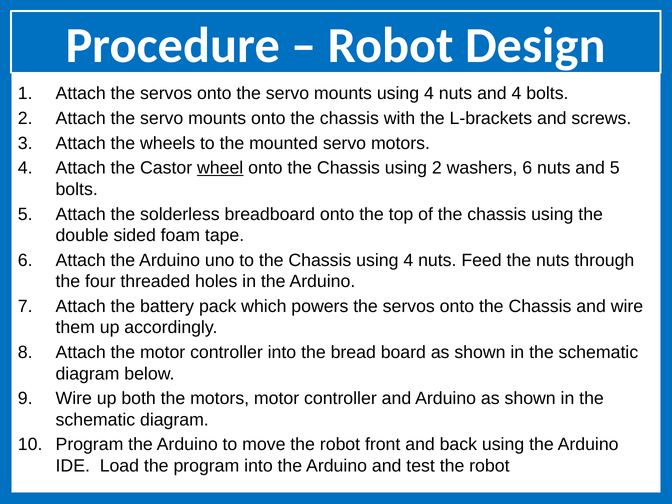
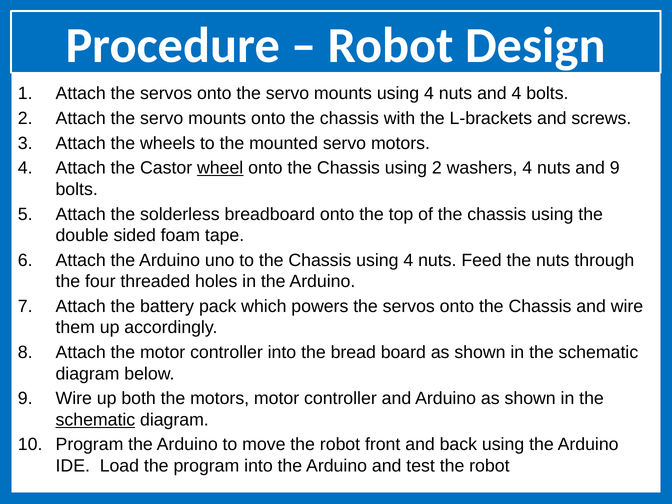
washers 6: 6 -> 4
and 5: 5 -> 9
schematic at (95, 420) underline: none -> present
